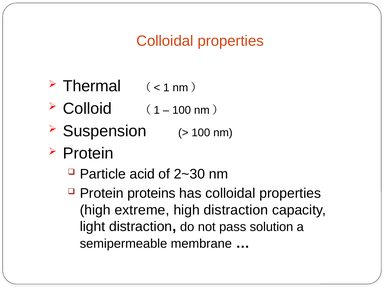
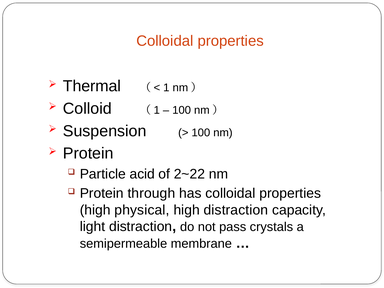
2~30: 2~30 -> 2~22
proteins: proteins -> through
extreme: extreme -> physical
solution: solution -> crystals
